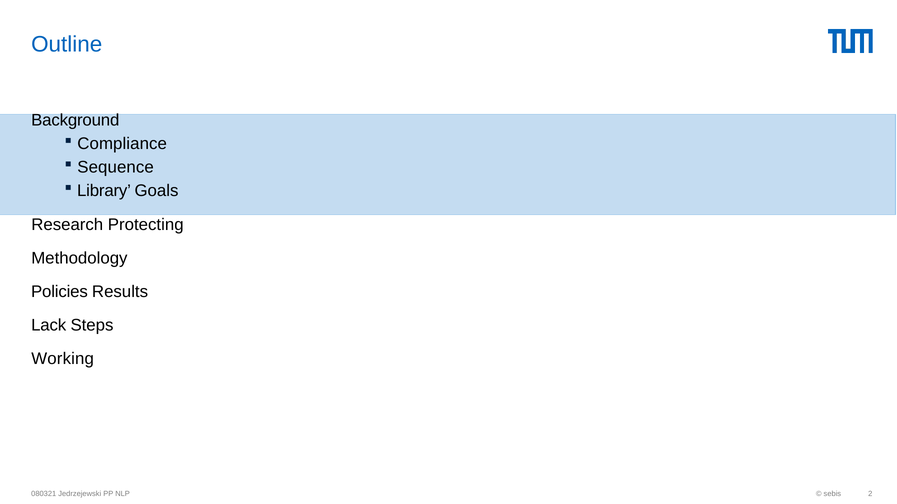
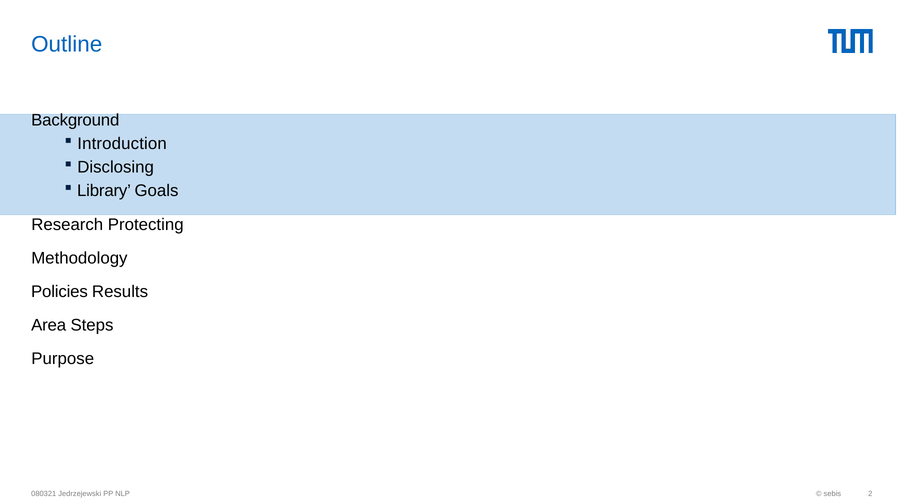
Compliance: Compliance -> Introduction
Sequence: Sequence -> Disclosing
Lack: Lack -> Area
Working: Working -> Purpose
